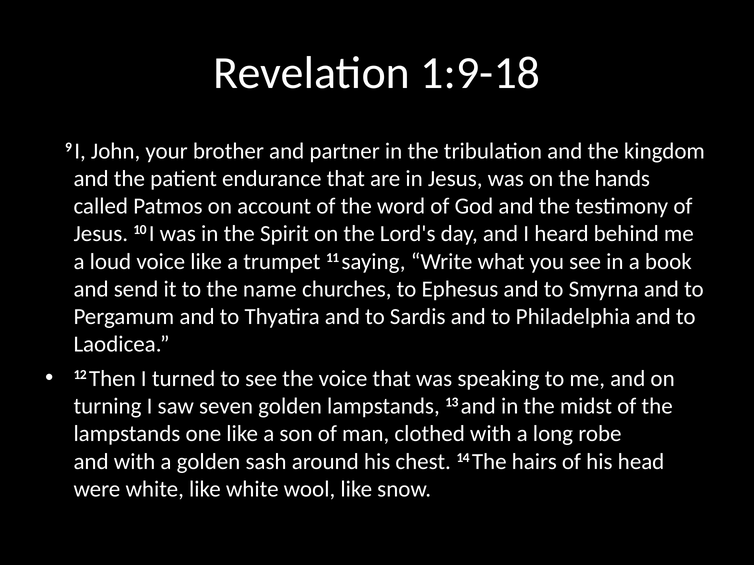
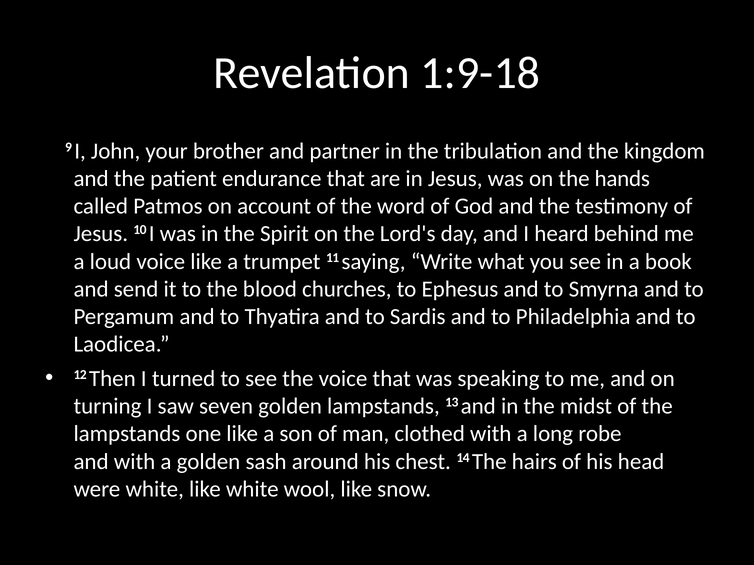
name: name -> blood
